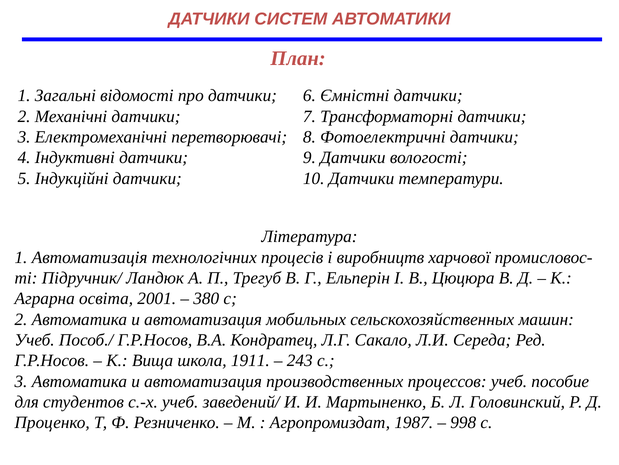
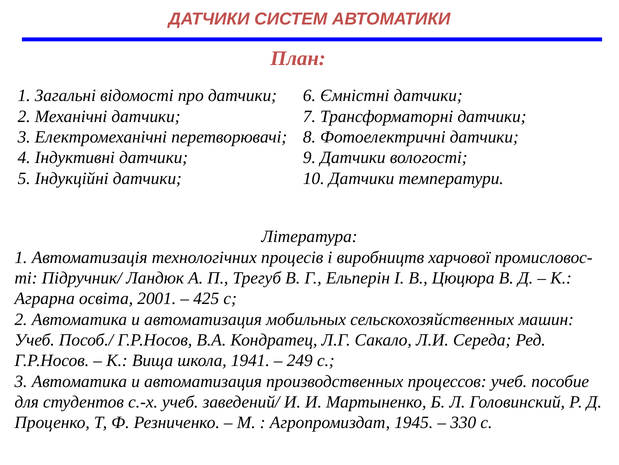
380: 380 -> 425
1911: 1911 -> 1941
243: 243 -> 249
1987: 1987 -> 1945
998: 998 -> 330
